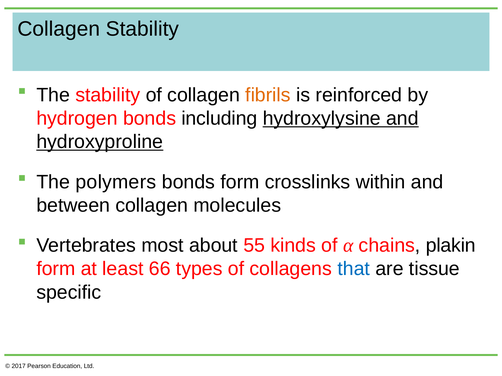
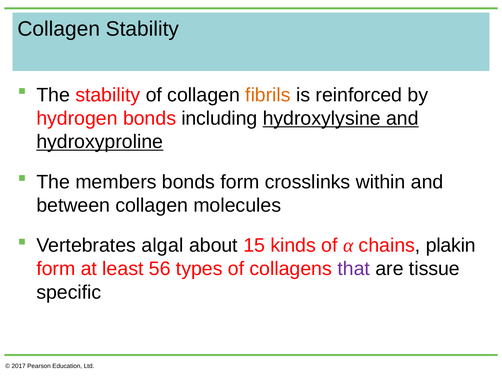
polymers: polymers -> members
most: most -> algal
55: 55 -> 15
66: 66 -> 56
that colour: blue -> purple
